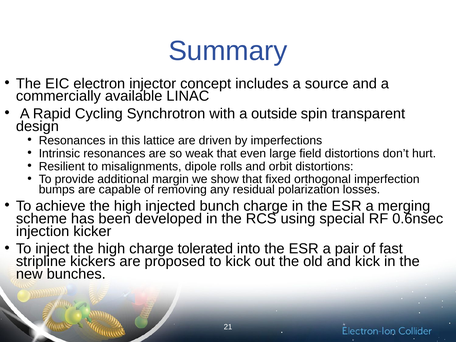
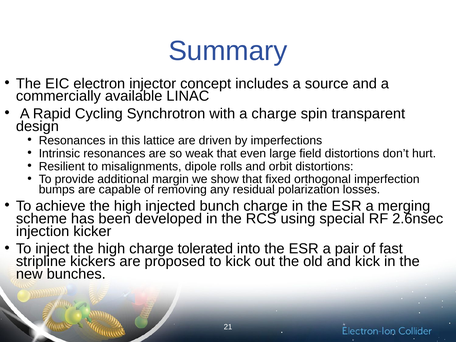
a outside: outside -> charge
0.6nsec: 0.6nsec -> 2.6nsec
